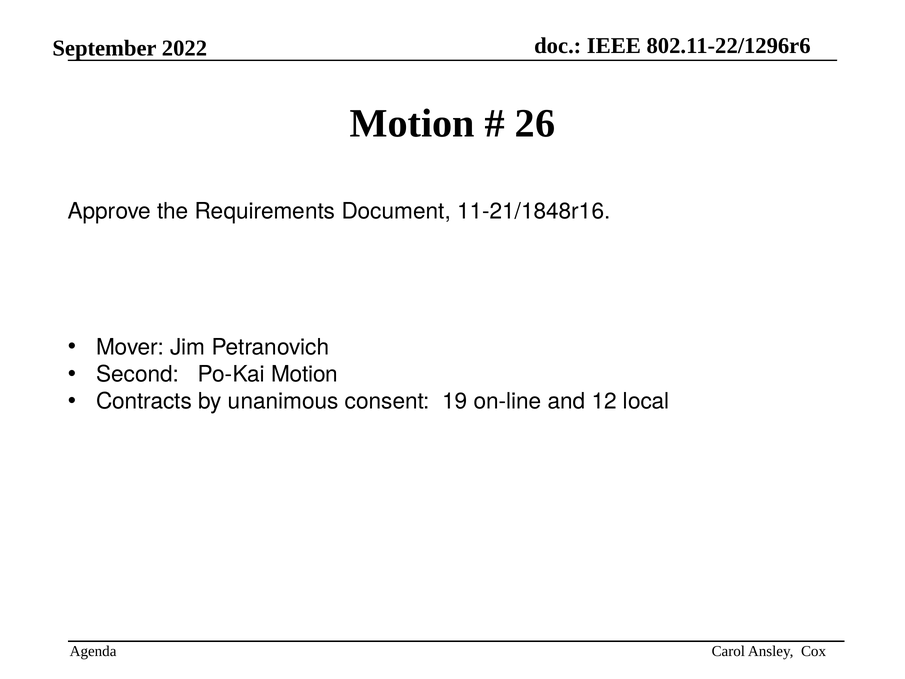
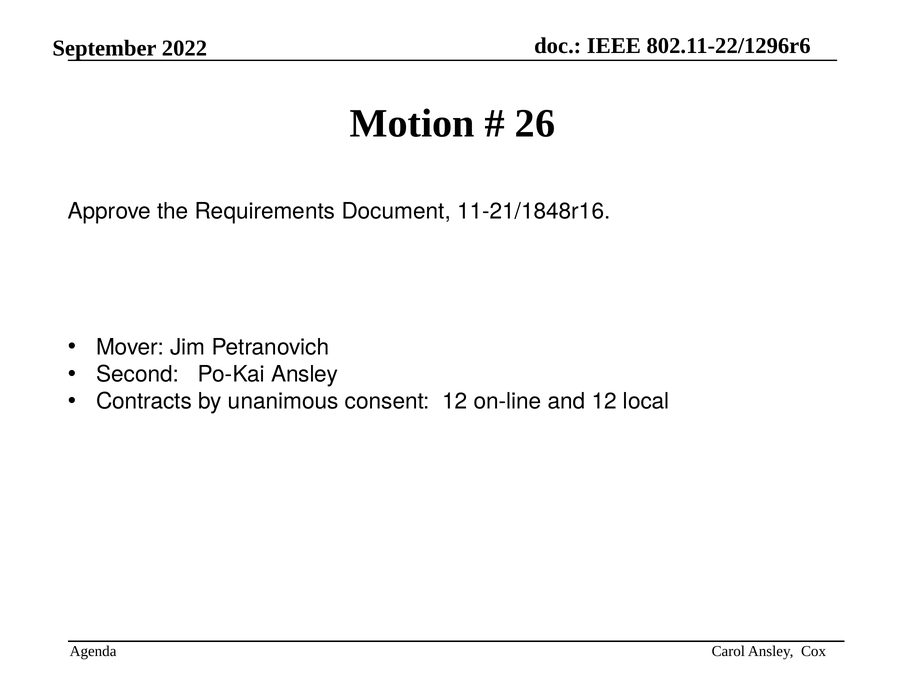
Po-Kai Motion: Motion -> Ansley
consent 19: 19 -> 12
